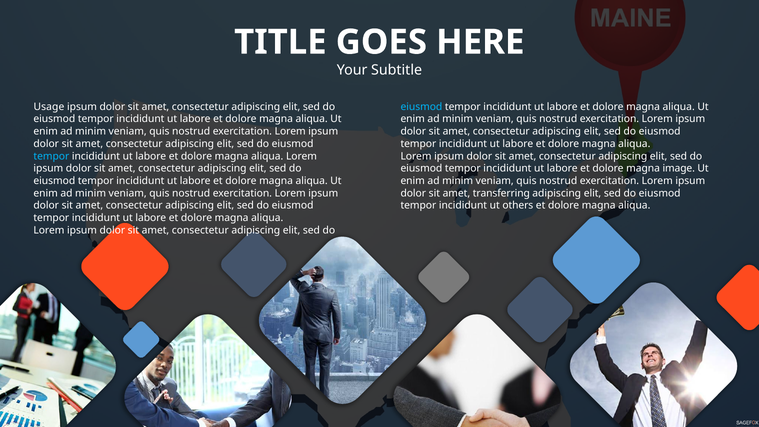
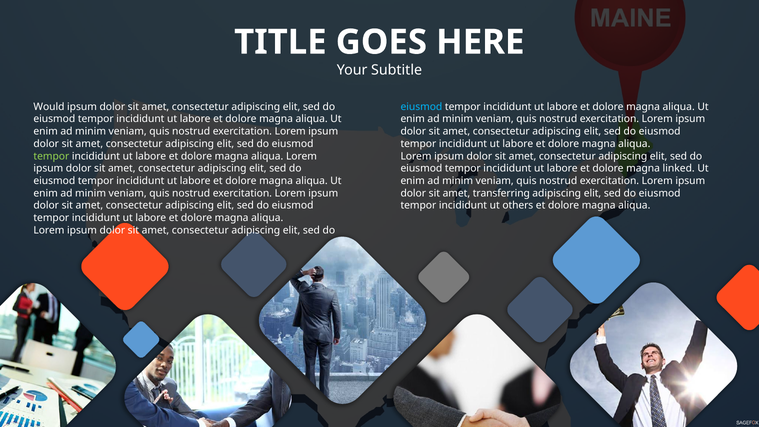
Usage: Usage -> Would
tempor at (51, 156) colour: light blue -> light green
image: image -> linked
